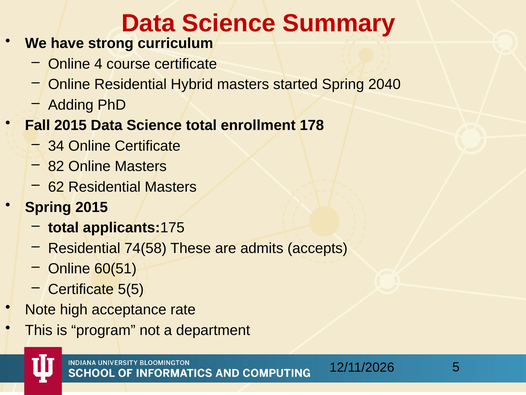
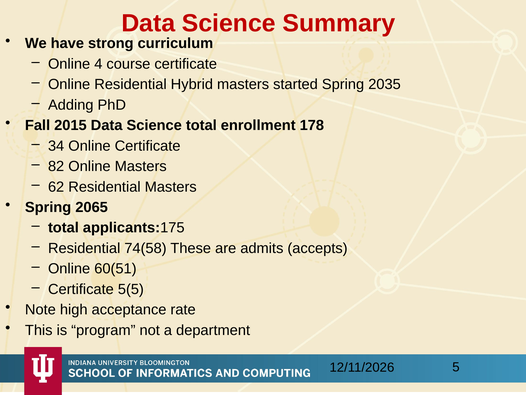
2040: 2040 -> 2035
Spring 2015: 2015 -> 2065
